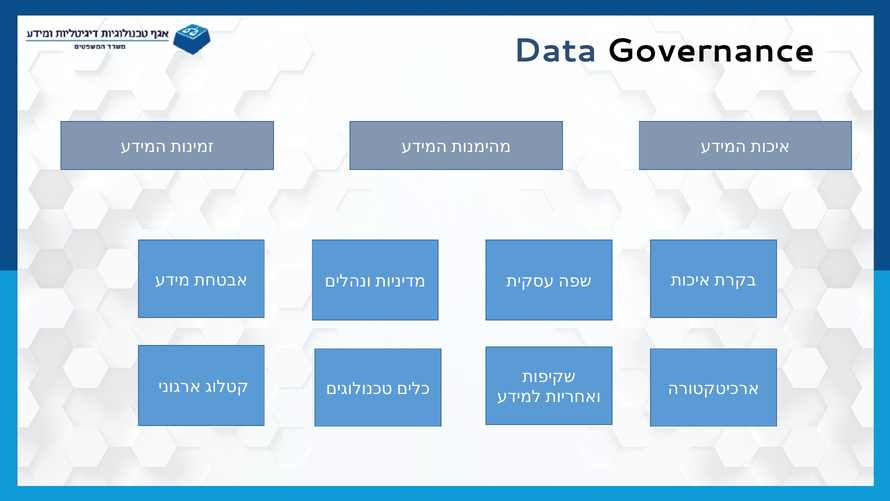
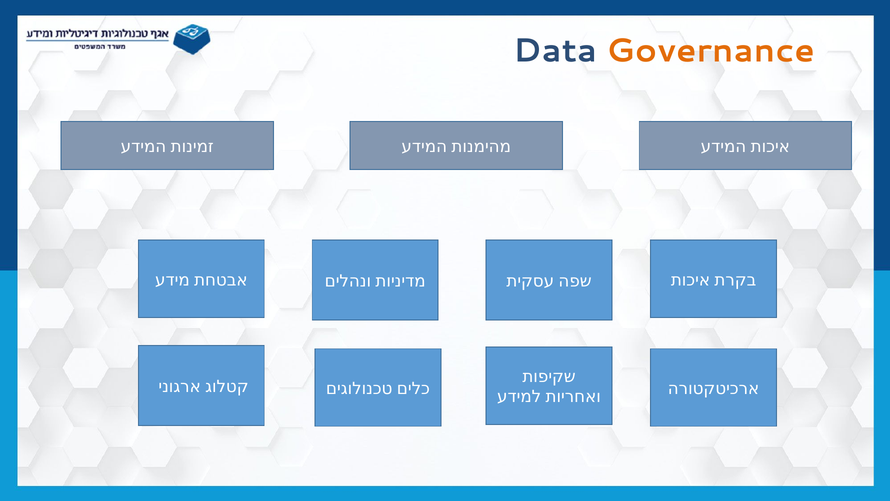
Governance colour: black -> orange
